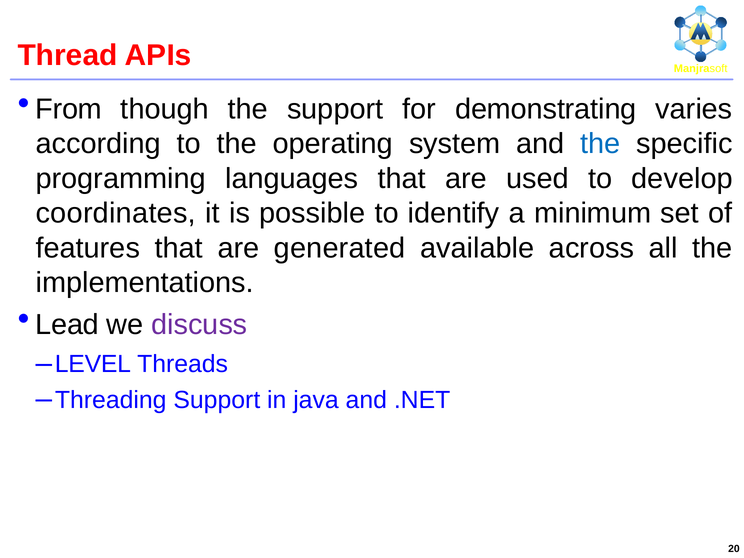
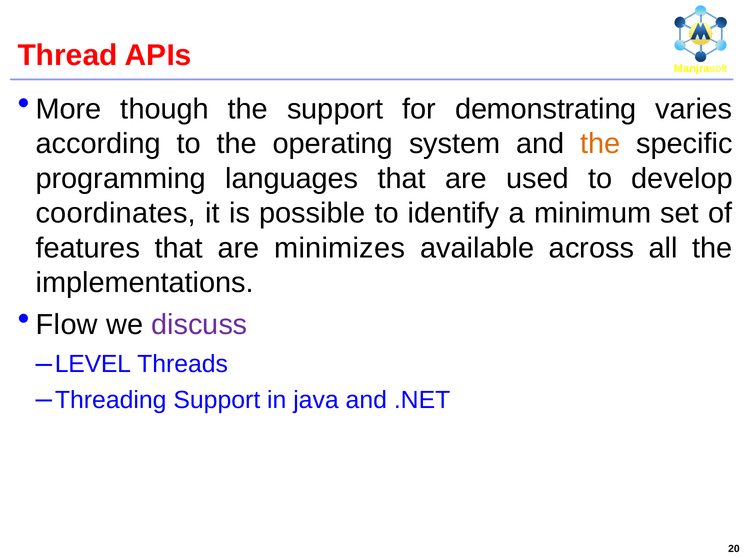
From: From -> More
the at (600, 144) colour: blue -> orange
generated: generated -> minimizes
Lead: Lead -> Flow
